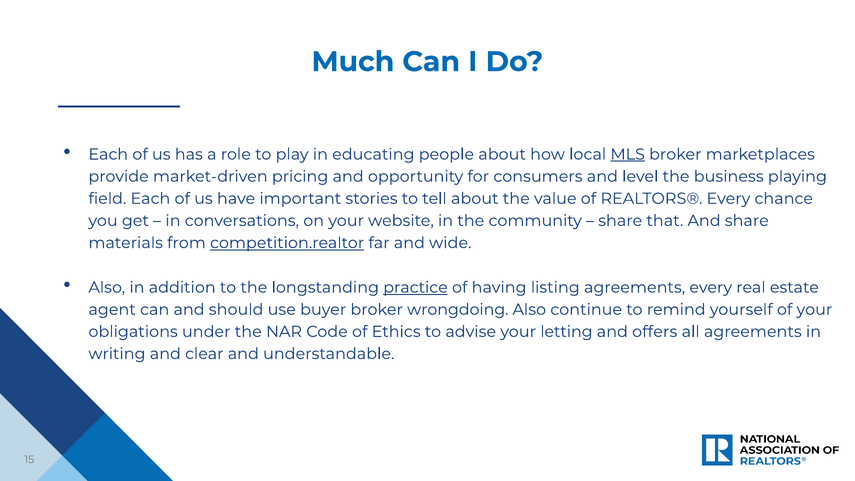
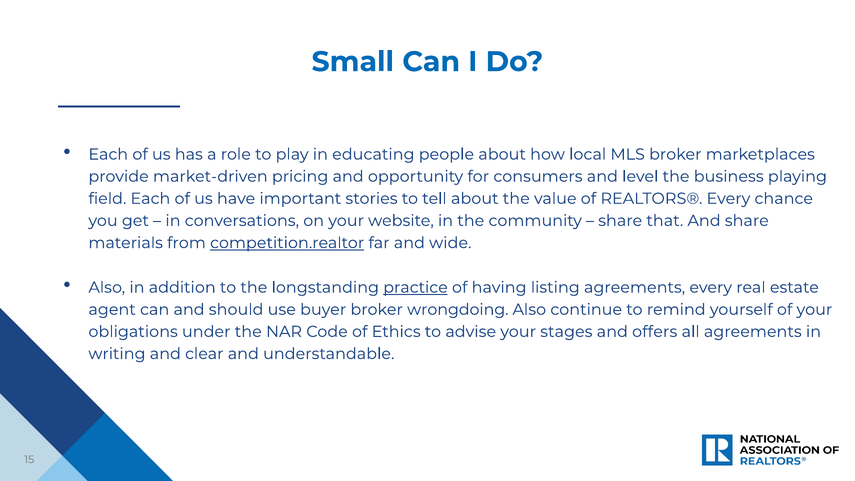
Much: Much -> Small
MLS underline: present -> none
letting: letting -> stages
